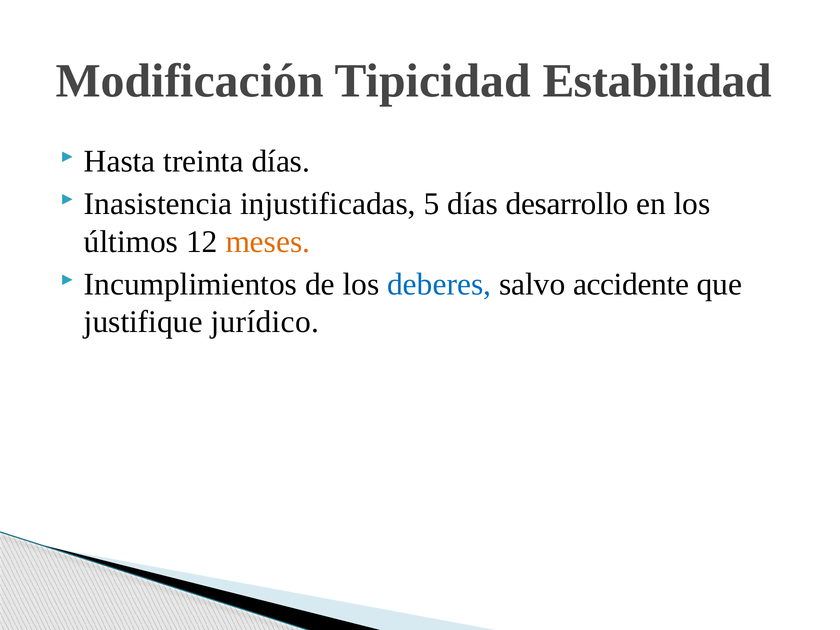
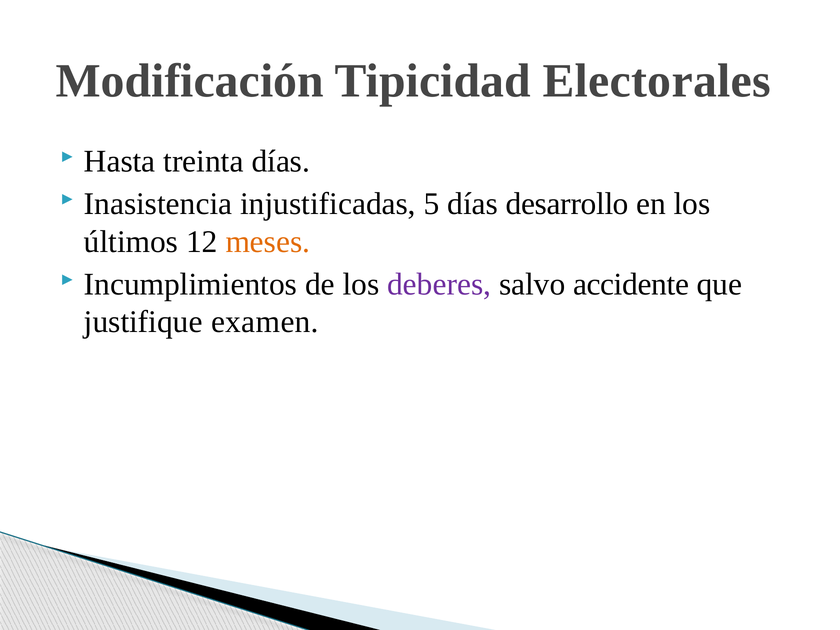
Estabilidad: Estabilidad -> Electorales
deberes colour: blue -> purple
jurídico: jurídico -> examen
